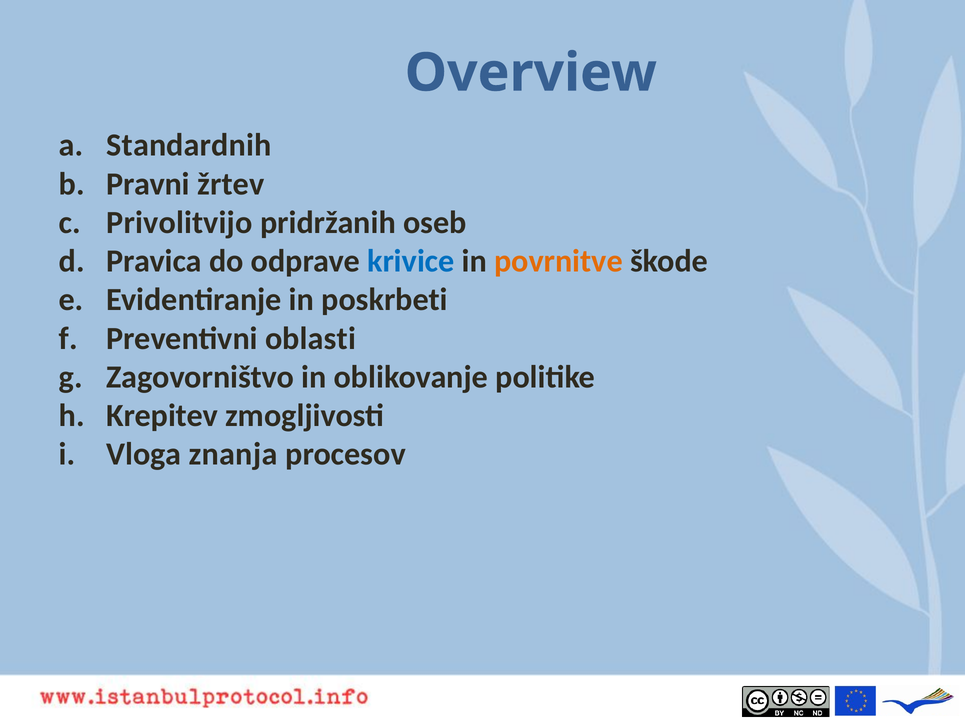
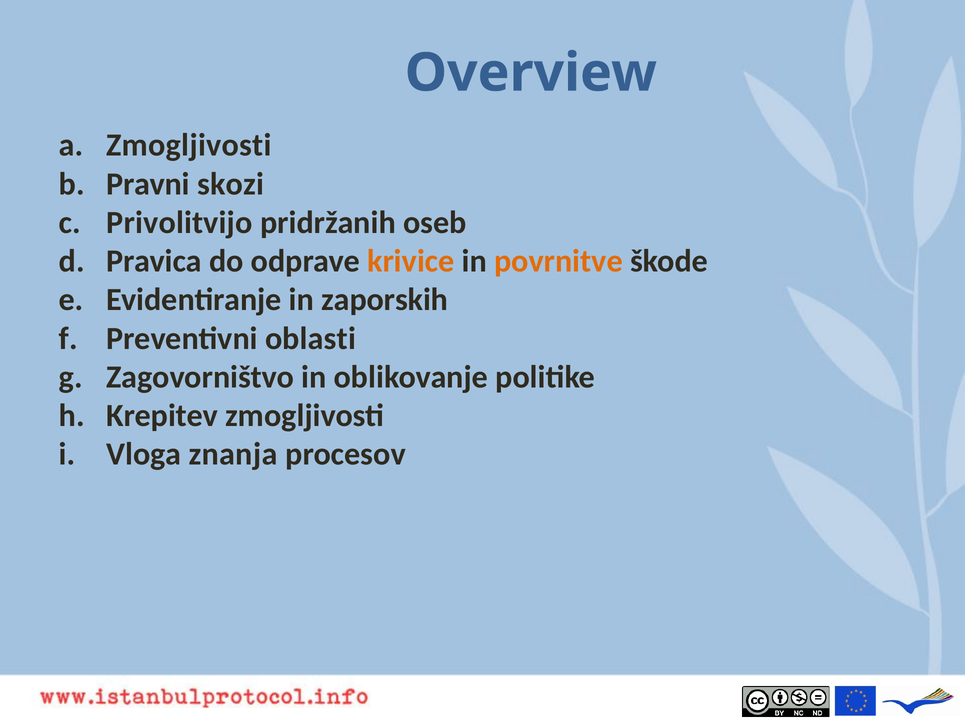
a Standardnih: Standardnih -> Zmogljivosti
žrtev: žrtev -> skozi
krivice colour: blue -> orange
poskrbeti: poskrbeti -> zaporskih
